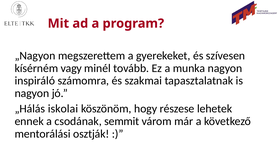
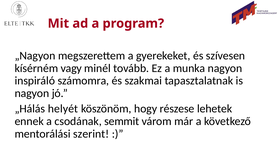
iskolai: iskolai -> helyét
osztják: osztják -> szerint
